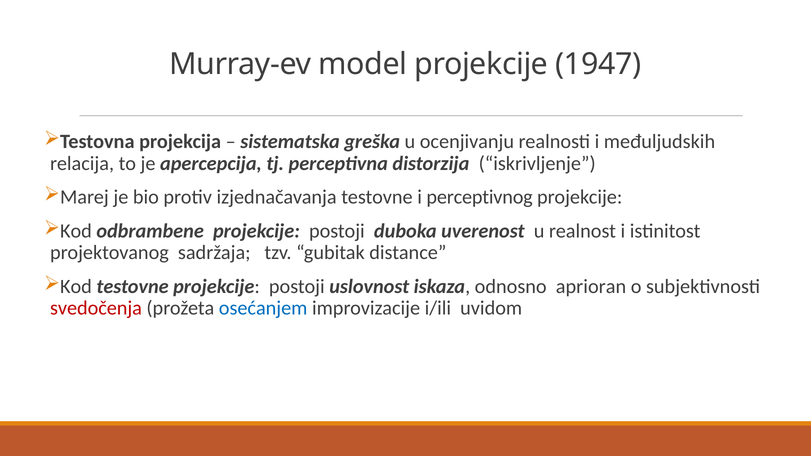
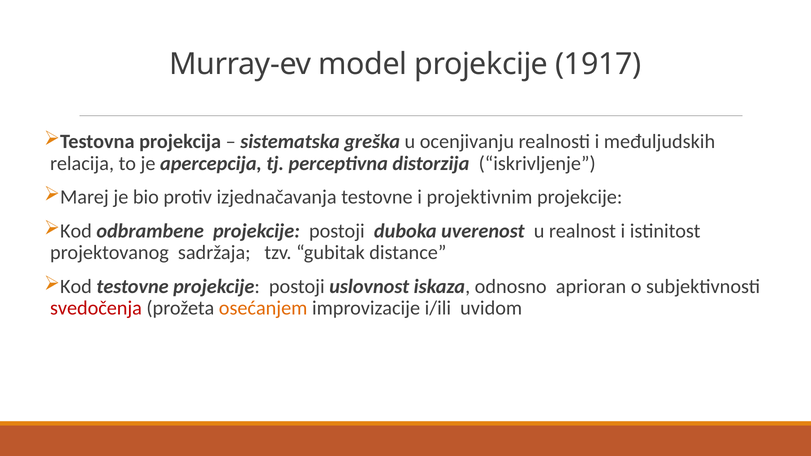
1947: 1947 -> 1917
perceptivnog: perceptivnog -> projektivnim
osećanjem colour: blue -> orange
